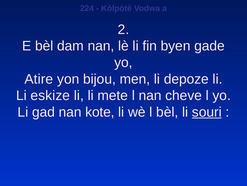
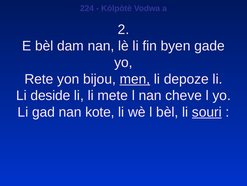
Atire: Atire -> Rete
men underline: none -> present
eskize: eskize -> deside
